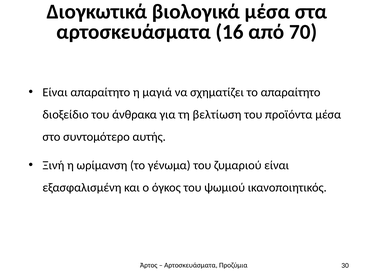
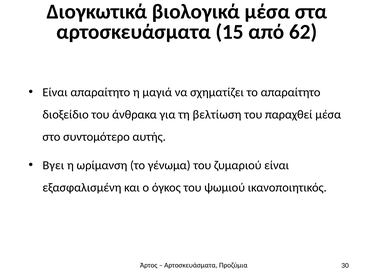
16: 16 -> 15
70: 70 -> 62
προϊόντα: προϊόντα -> παραχθεί
Ξινή: Ξινή -> Βγει
